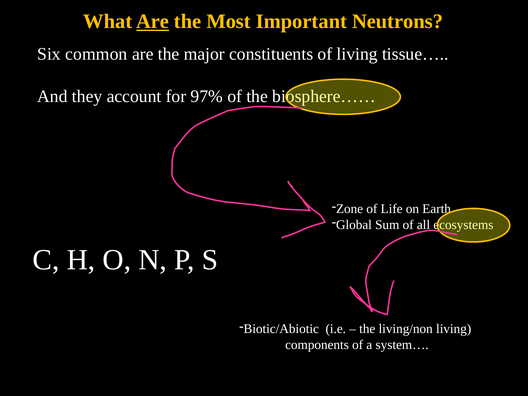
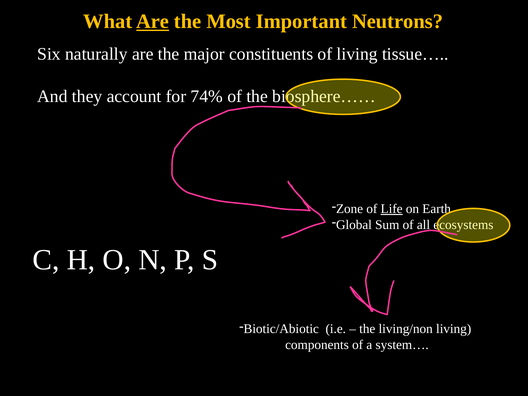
common: common -> naturally
97%: 97% -> 74%
Life underline: none -> present
